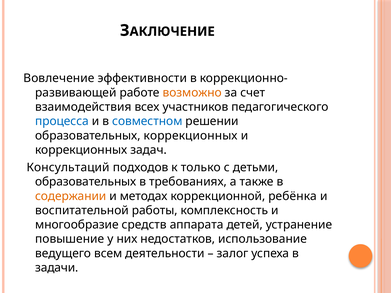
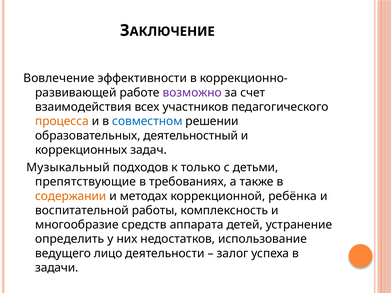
возможно colour: orange -> purple
процесса colour: blue -> orange
образовательных коррекционных: коррекционных -> деятельностный
Консультаций: Консультаций -> Музыкальный
образовательных at (86, 182): образовательных -> препятствующие
повышение: повышение -> определить
всем: всем -> лицо
